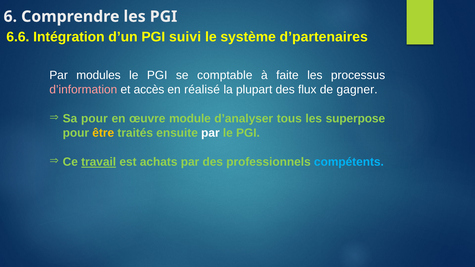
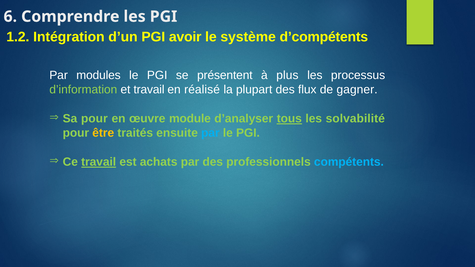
6.6: 6.6 -> 1.2
suivi: suivi -> avoir
d’partenaires: d’partenaires -> d’compétents
comptable: comptable -> présentent
faite: faite -> plus
d’information colour: pink -> light green
et accès: accès -> travail
tous underline: none -> present
superpose: superpose -> solvabilité
par at (210, 133) colour: white -> light blue
